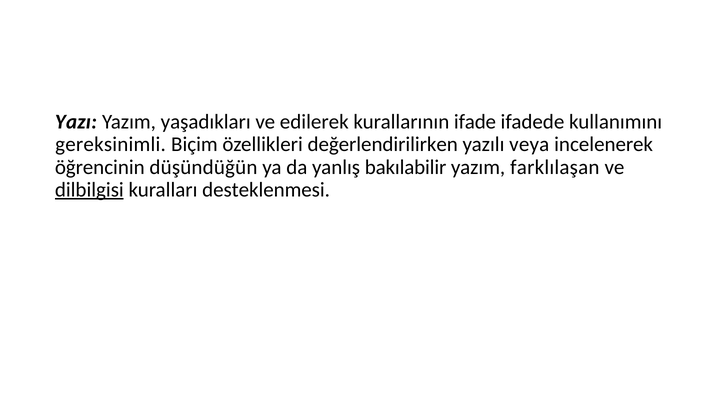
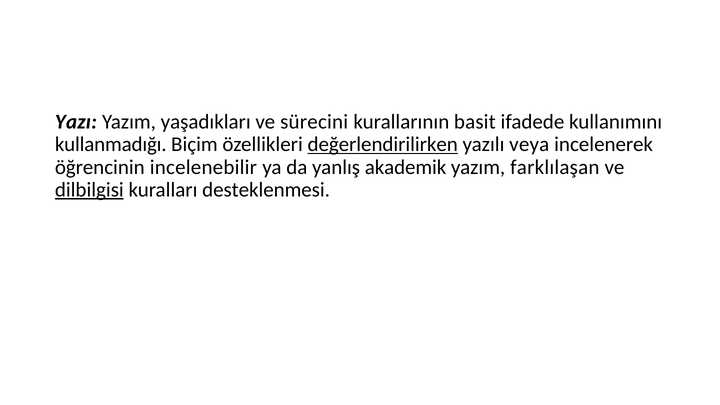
edilerek: edilerek -> sürecini
ifade: ifade -> basit
gereksinimli: gereksinimli -> kullanmadığı
değerlendirilirken underline: none -> present
düşündüğün: düşündüğün -> incelenebilir
bakılabilir: bakılabilir -> akademik
